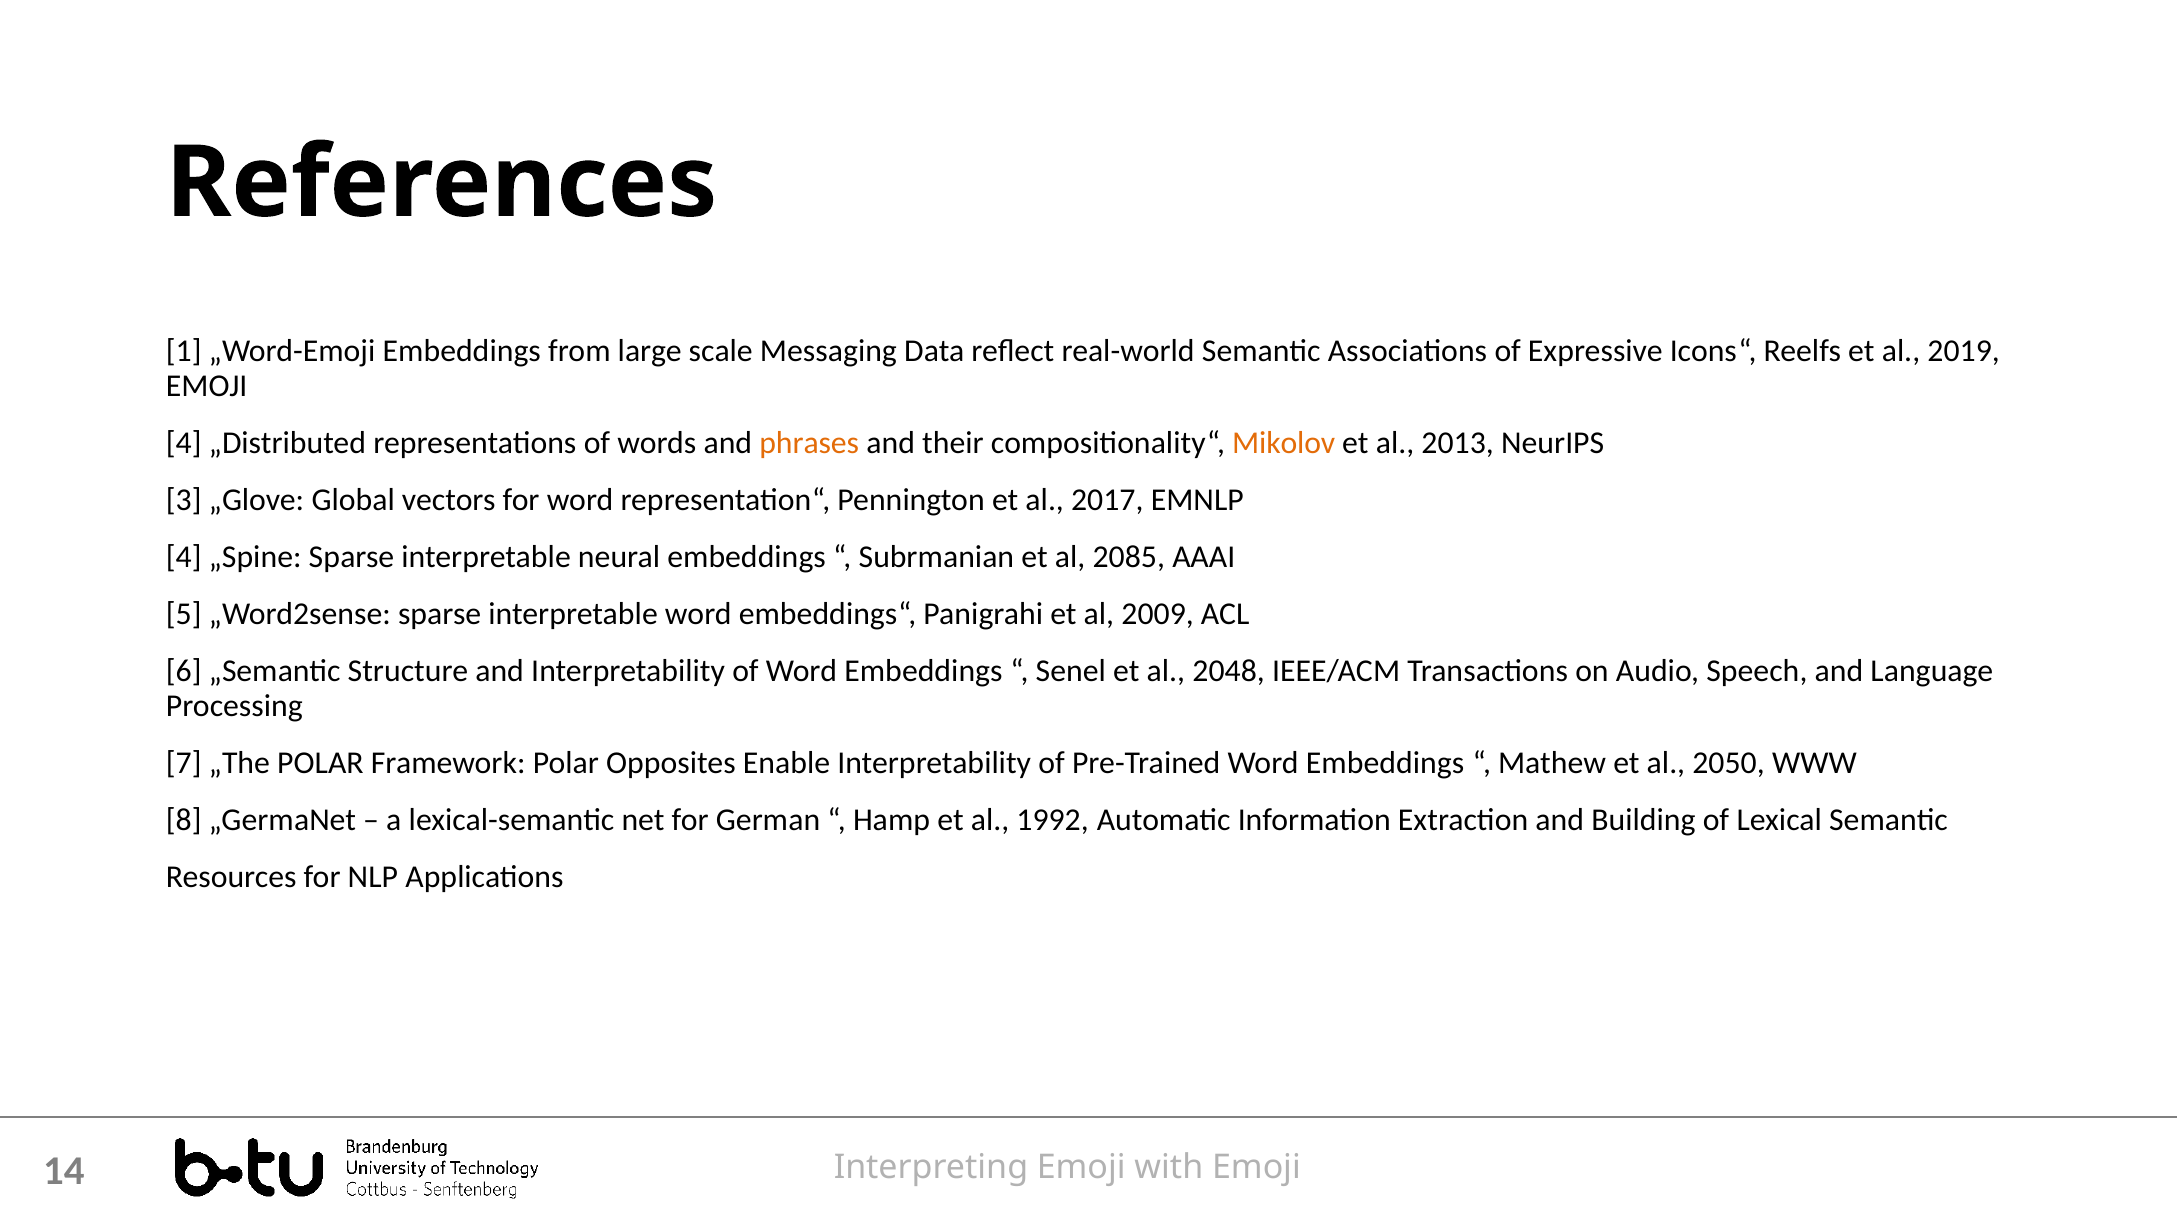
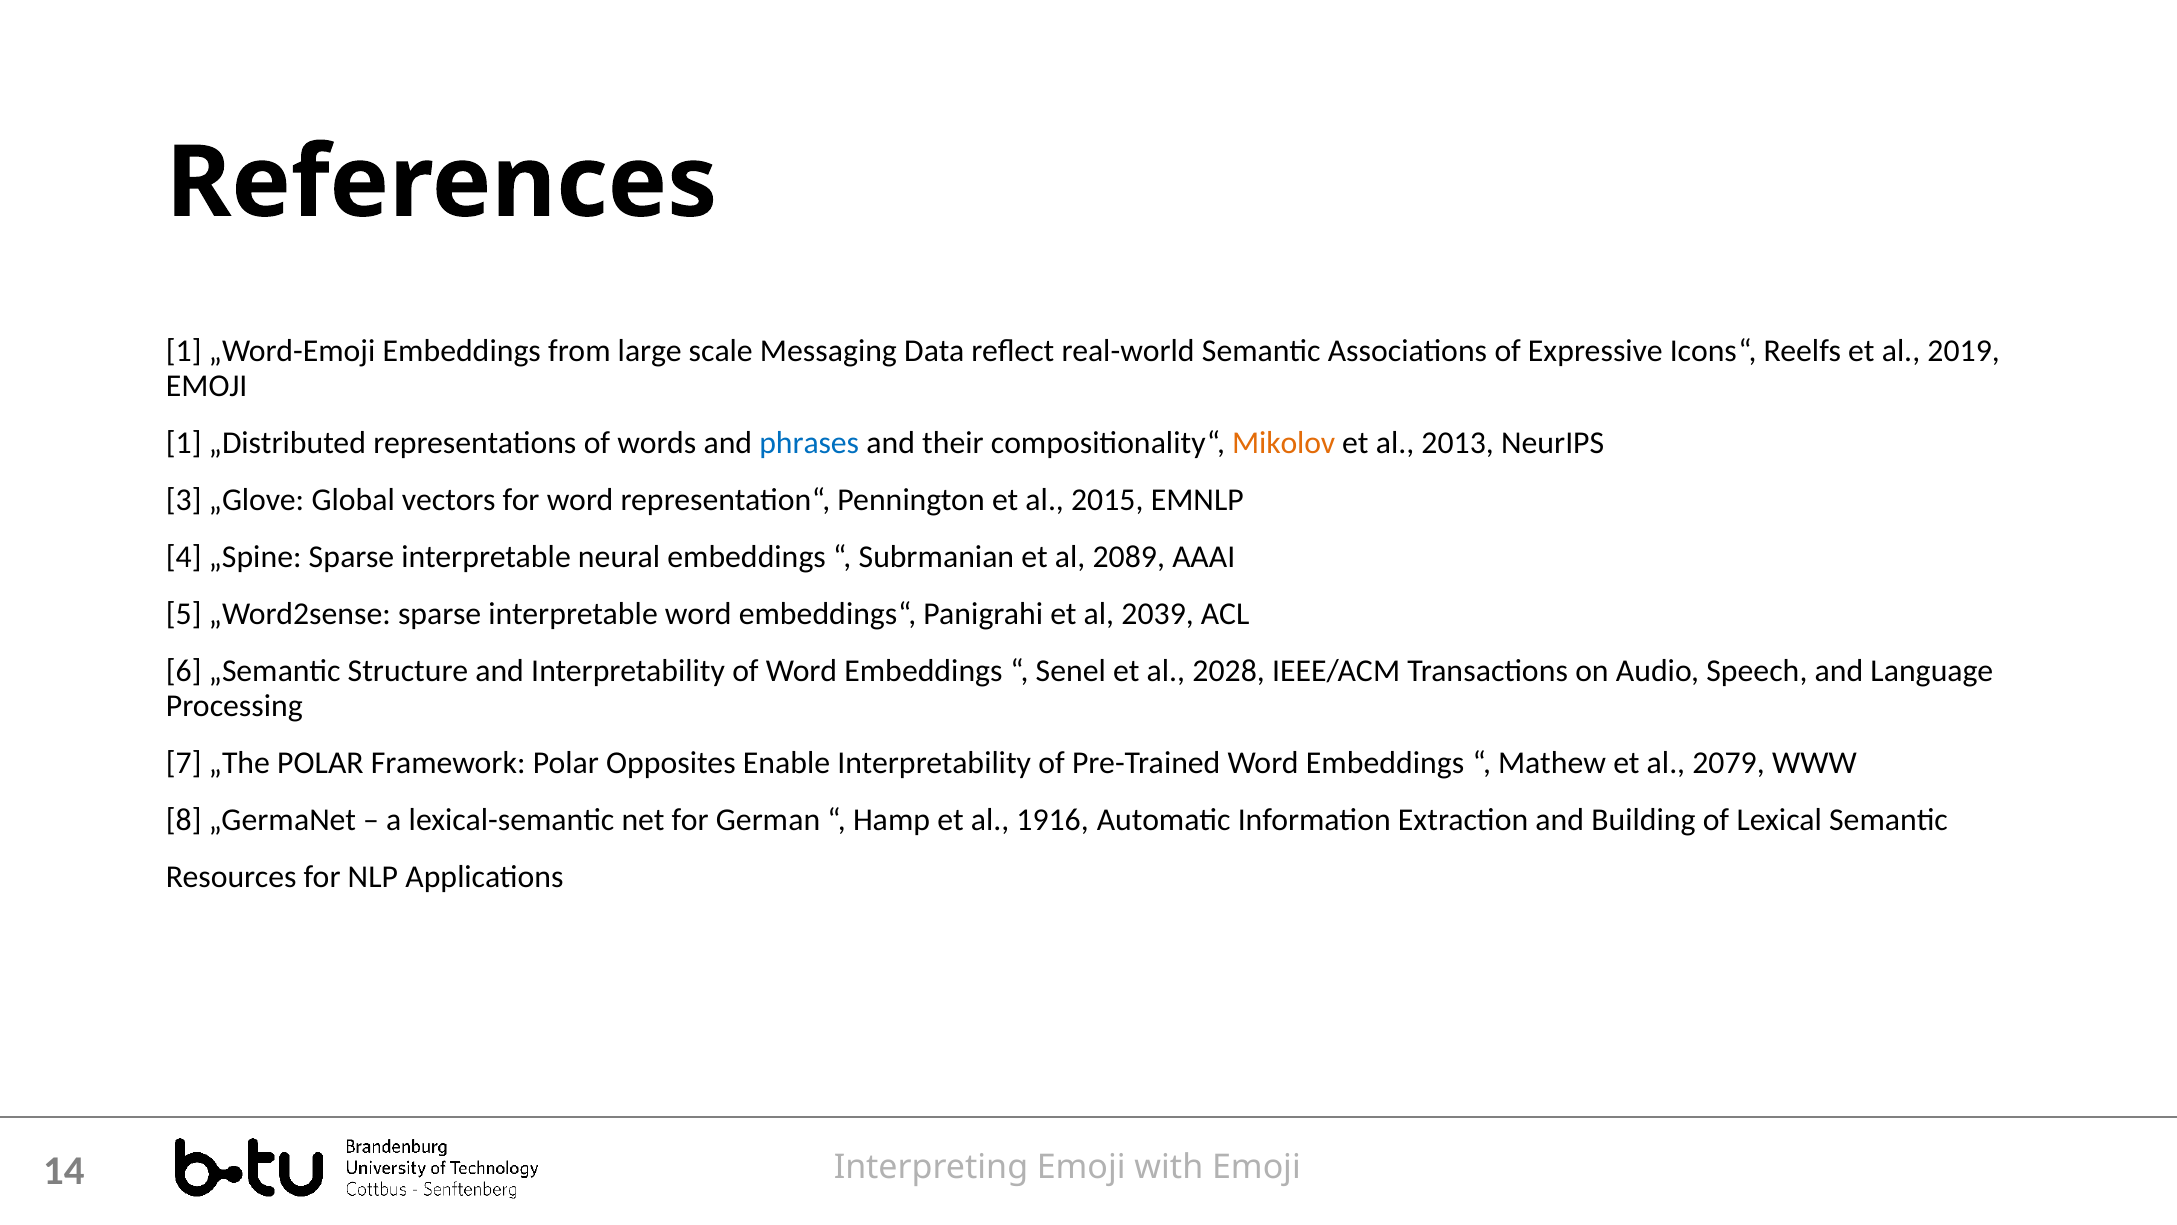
4 at (184, 443): 4 -> 1
phrases colour: orange -> blue
2017: 2017 -> 2015
2085: 2085 -> 2089
2009: 2009 -> 2039
2048: 2048 -> 2028
2050: 2050 -> 2079
1992: 1992 -> 1916
